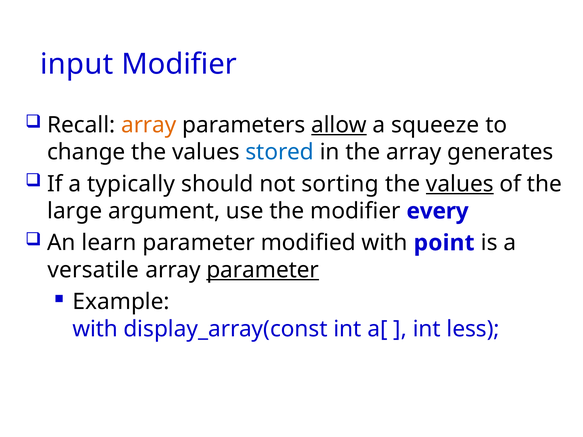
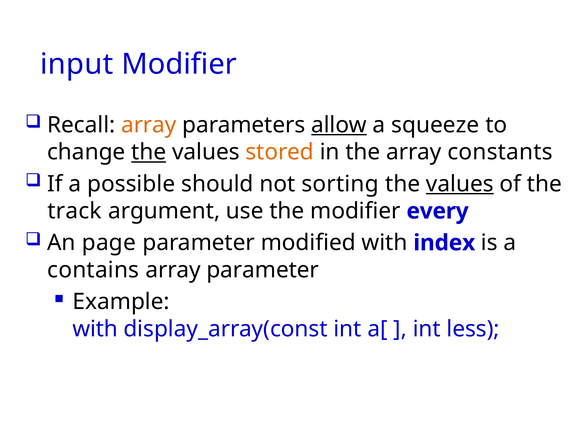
the at (149, 152) underline: none -> present
stored colour: blue -> orange
generates: generates -> constants
typically: typically -> possible
large: large -> track
learn: learn -> page
point: point -> index
versatile: versatile -> contains
parameter at (263, 270) underline: present -> none
